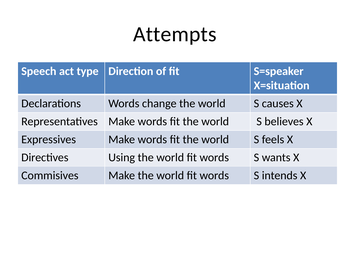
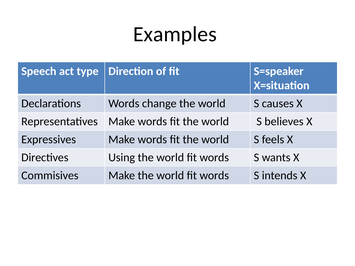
Attempts: Attempts -> Examples
